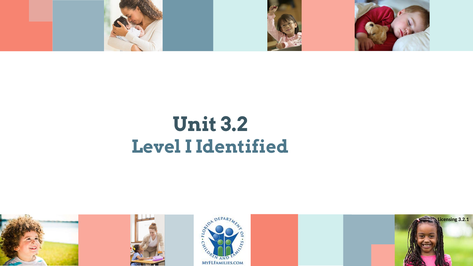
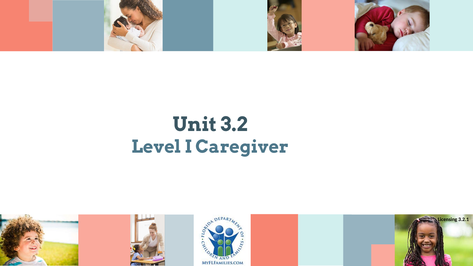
Identified: Identified -> Caregiver
